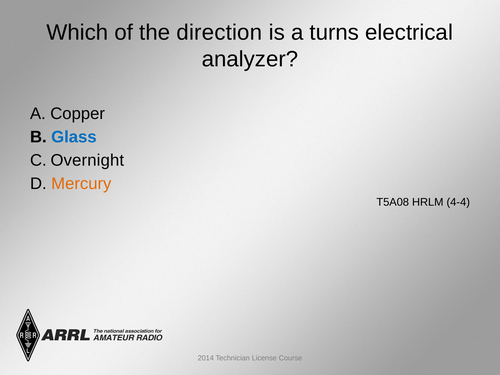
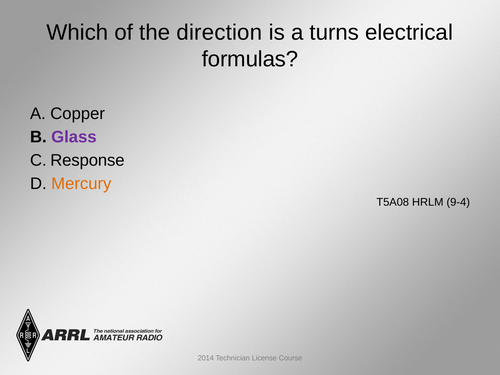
analyzer: analyzer -> formulas
Glass colour: blue -> purple
Overnight: Overnight -> Response
4-4: 4-4 -> 9-4
